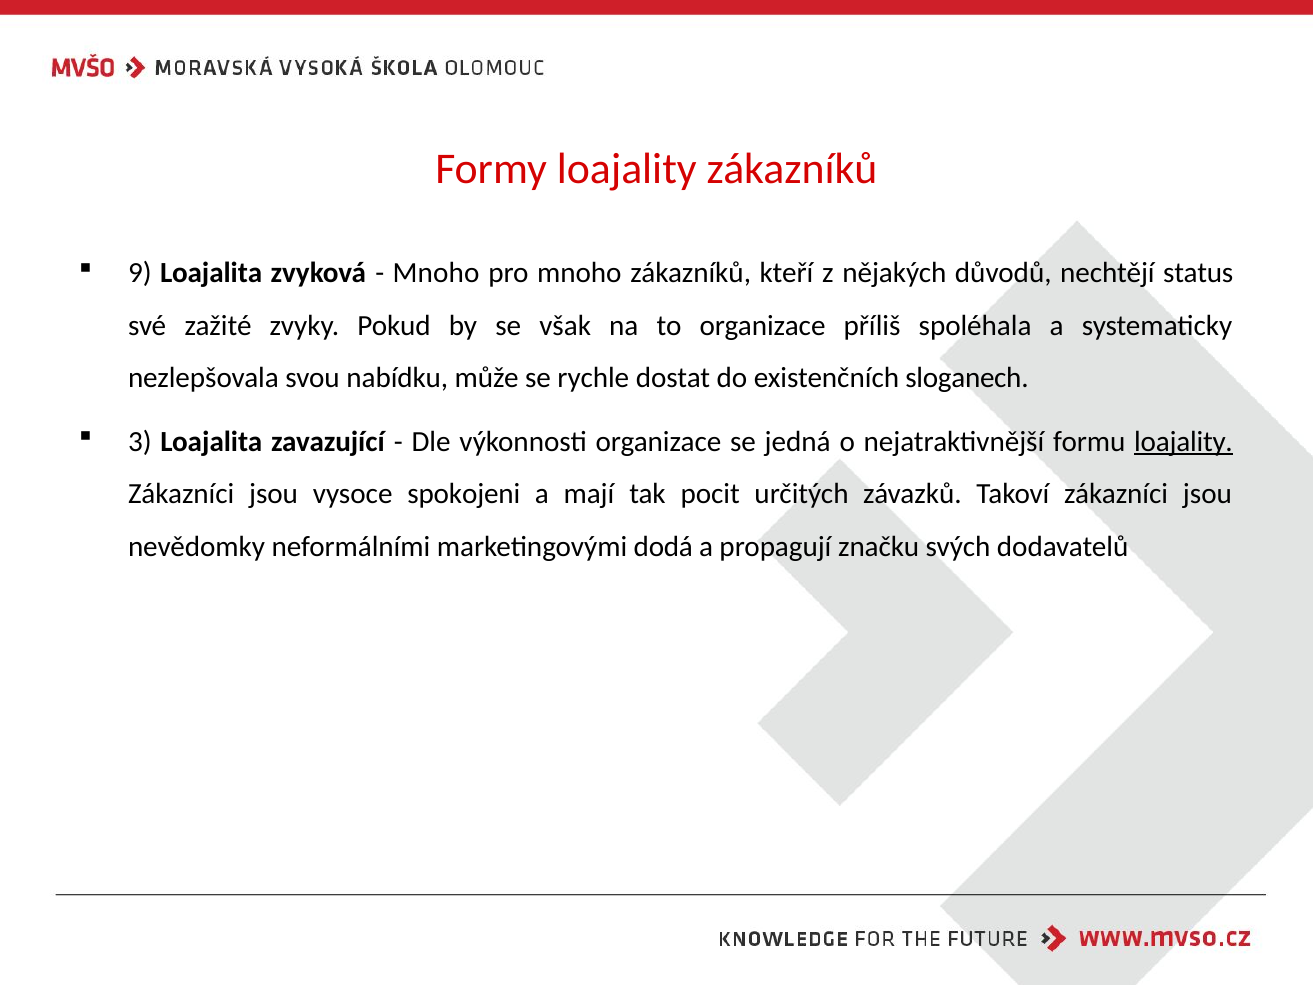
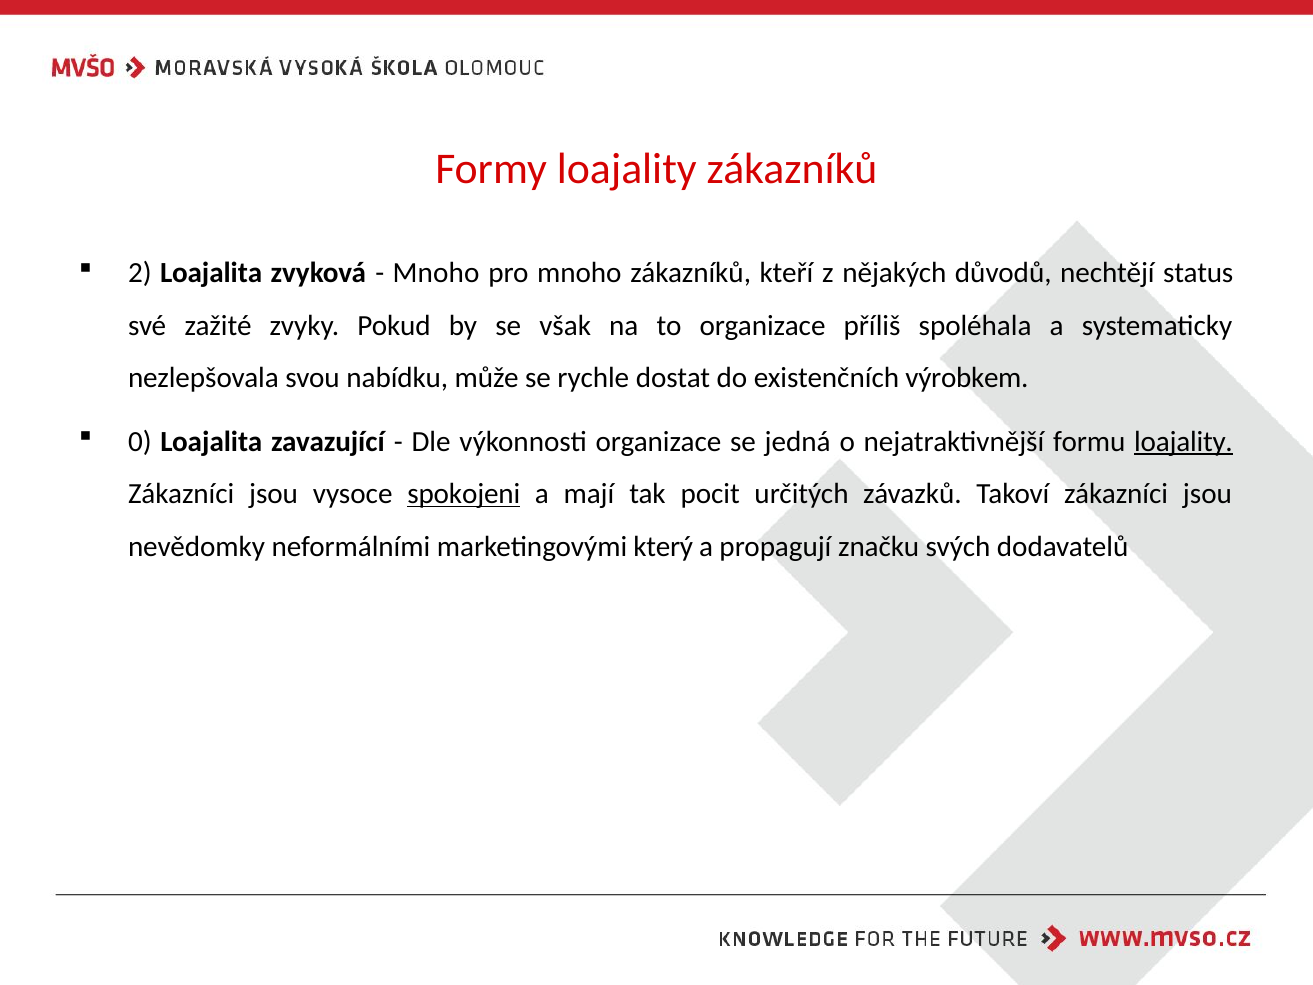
9: 9 -> 2
sloganech: sloganech -> výrobkem
3: 3 -> 0
spokojeni underline: none -> present
dodá: dodá -> který
